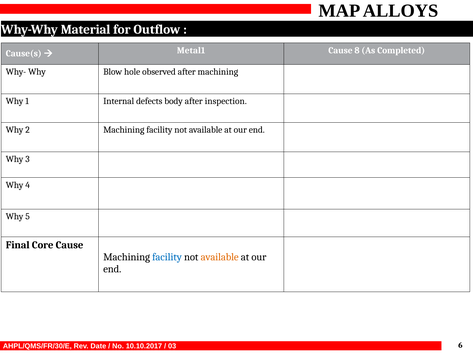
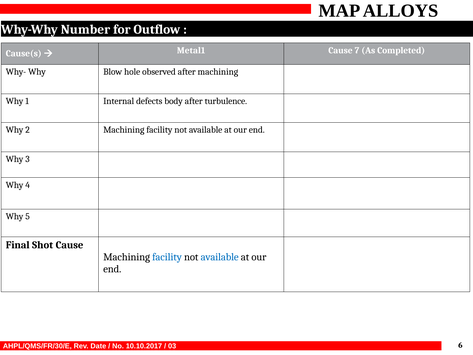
Material: Material -> Number
8: 8 -> 7
inspection: inspection -> turbulence
Core: Core -> Shot
available at (220, 257) colour: orange -> blue
